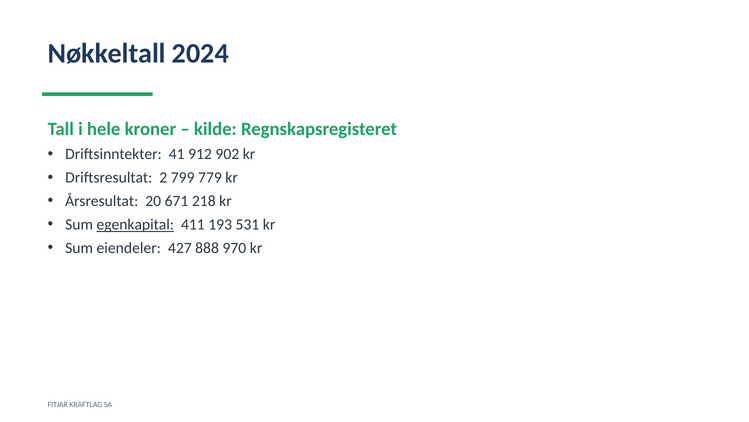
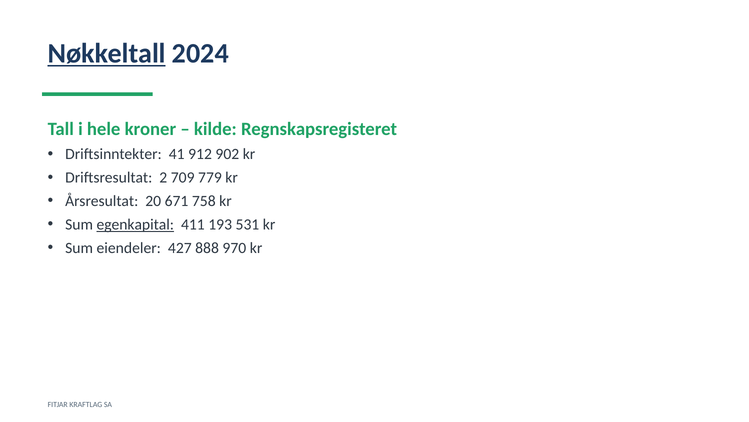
Nøkkeltall underline: none -> present
799: 799 -> 709
218: 218 -> 758
